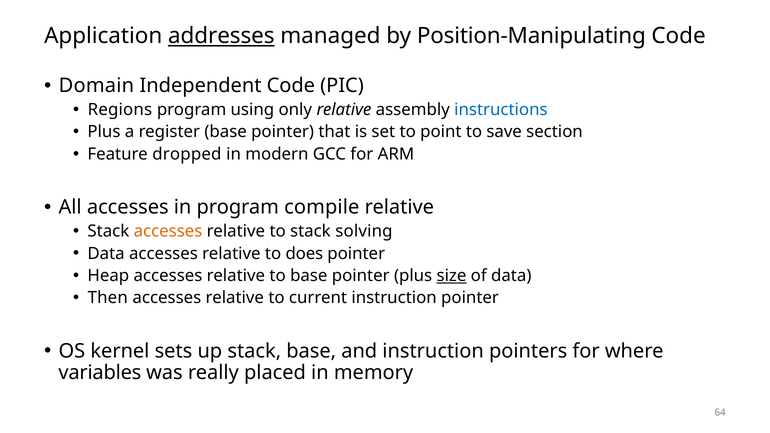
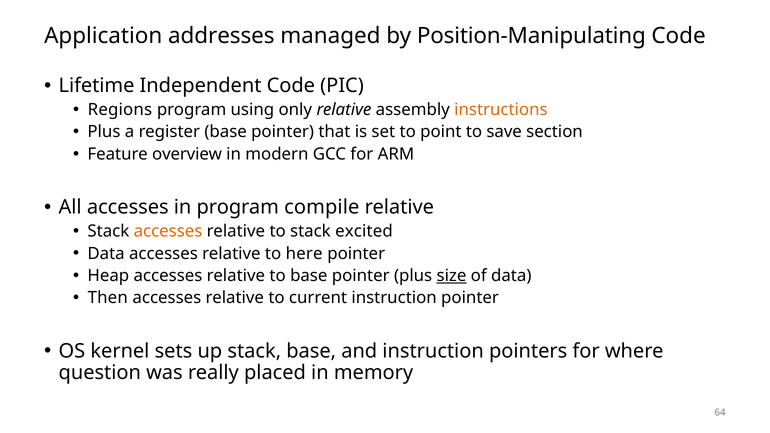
addresses underline: present -> none
Domain: Domain -> Lifetime
instructions colour: blue -> orange
dropped: dropped -> overview
solving: solving -> excited
does: does -> here
variables: variables -> question
